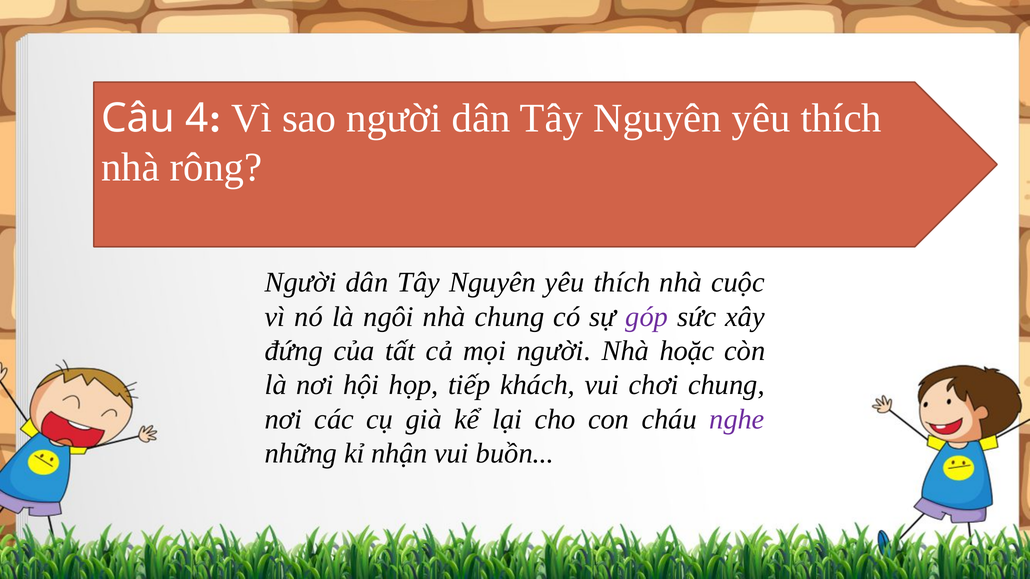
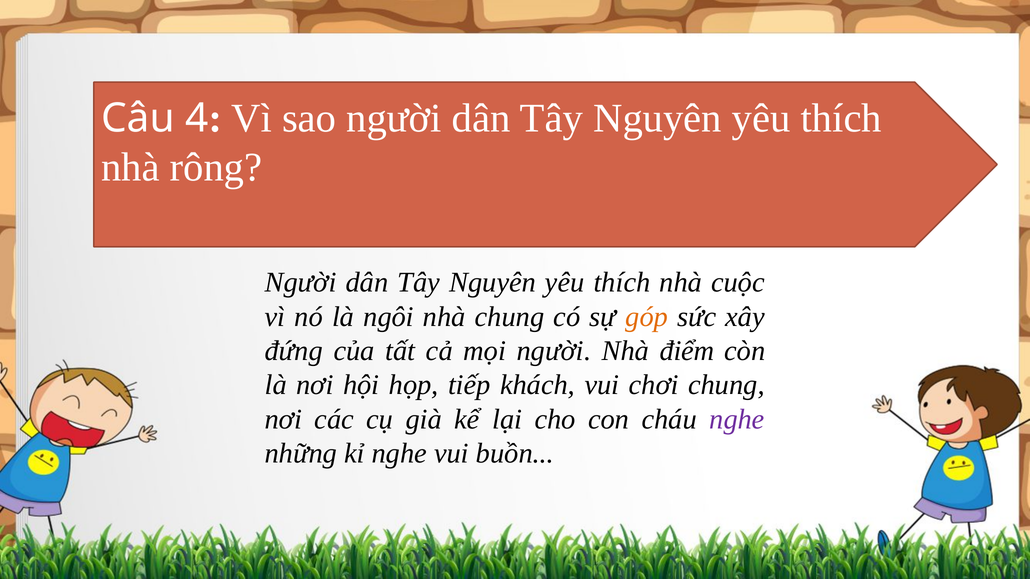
góp colour: purple -> orange
hoặc: hoặc -> điểm
kỉ nhận: nhận -> nghe
